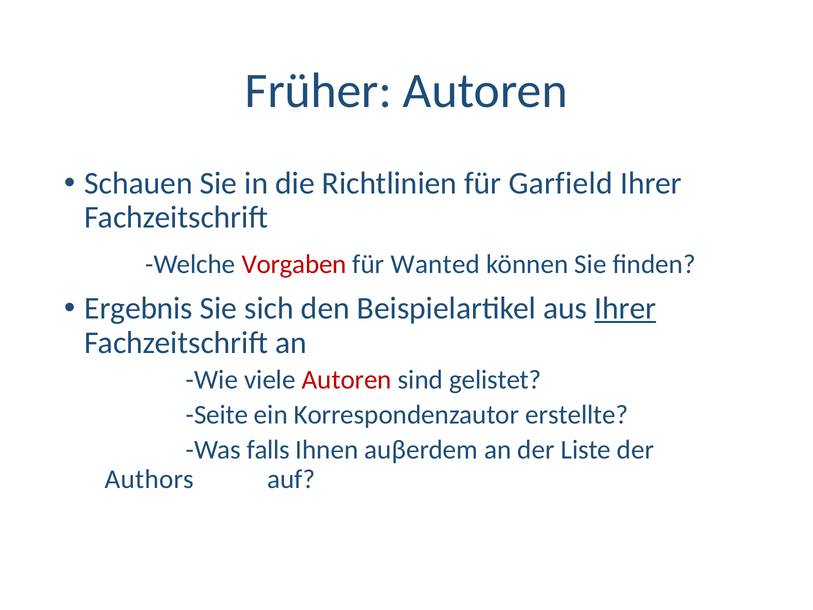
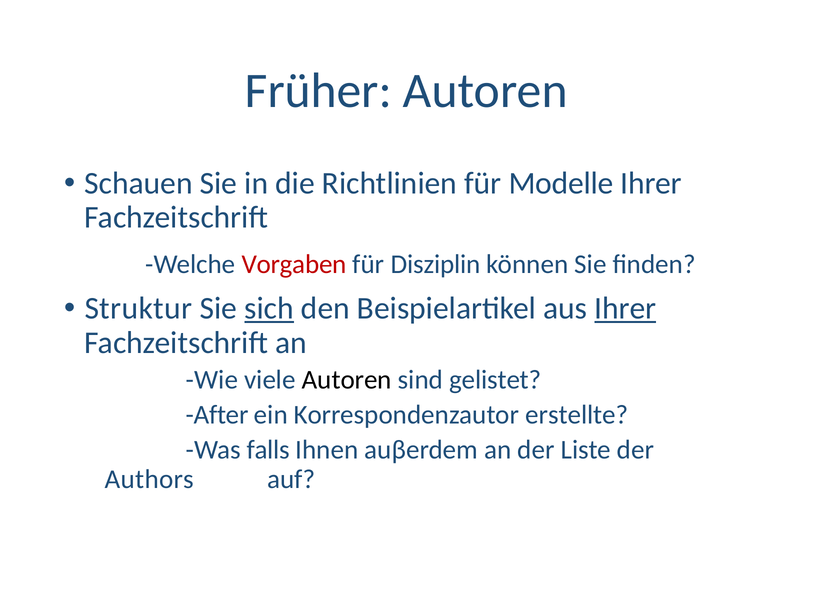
Garfield: Garfield -> Modelle
Wanted: Wanted -> Disziplin
Ergebnis: Ergebnis -> Struktur
sich underline: none -> present
Autoren at (347, 380) colour: red -> black
Seite: Seite -> After
